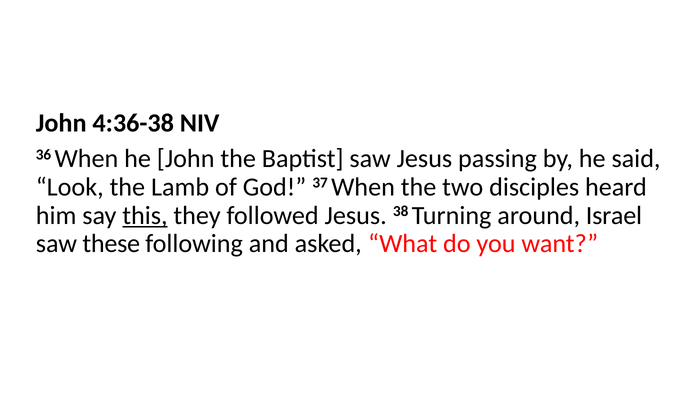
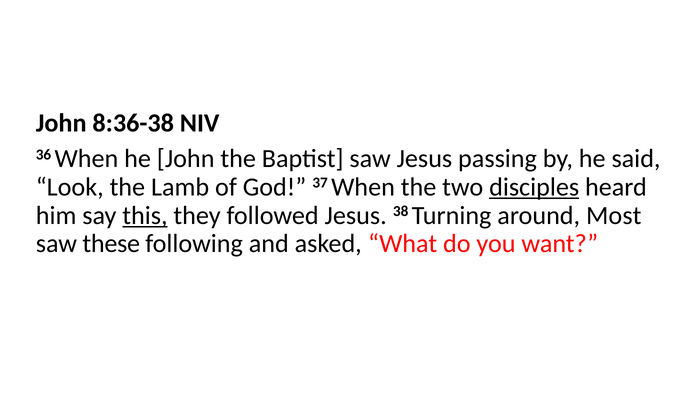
4:36-38: 4:36-38 -> 8:36-38
disciples underline: none -> present
Israel: Israel -> Most
